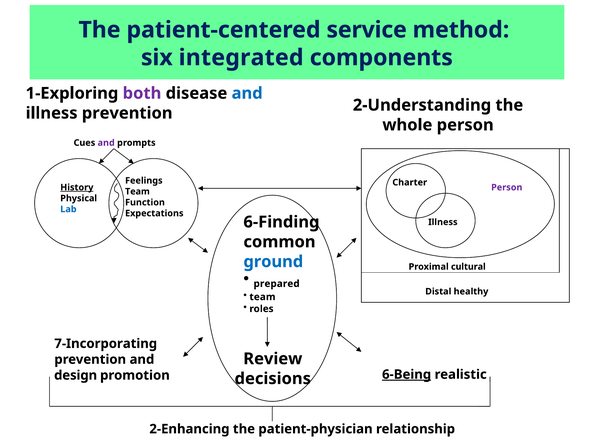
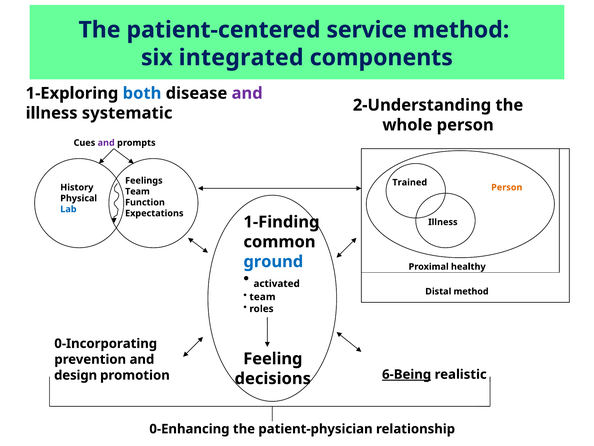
both colour: purple -> blue
and at (247, 93) colour: blue -> purple
illness prevention: prevention -> systematic
Charter: Charter -> Trained
History underline: present -> none
Person at (507, 187) colour: purple -> orange
6-Finding: 6-Finding -> 1-Finding
cultural: cultural -> healthy
prepared: prepared -> activated
Distal healthy: healthy -> method
7-Incorporating: 7-Incorporating -> 0-Incorporating
Review: Review -> Feeling
2-Enhancing: 2-Enhancing -> 0-Enhancing
